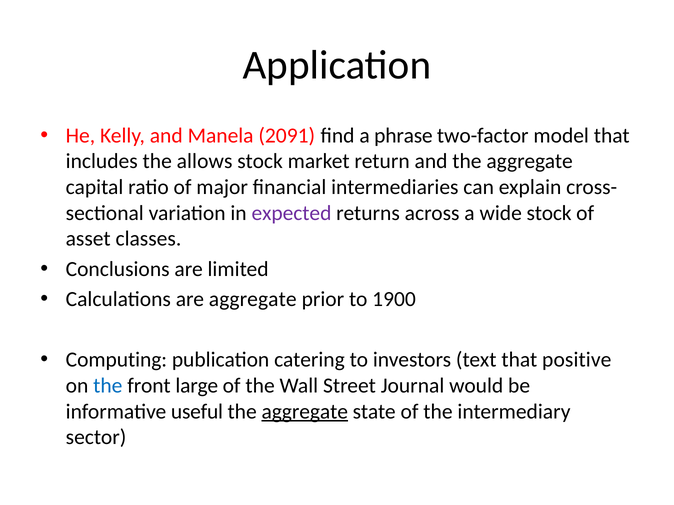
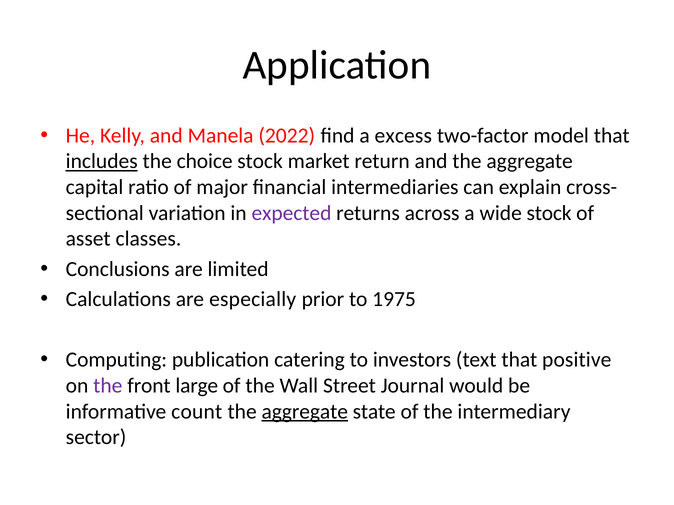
2091: 2091 -> 2022
phrase: phrase -> excess
includes underline: none -> present
allows: allows -> choice
are aggregate: aggregate -> especially
1900: 1900 -> 1975
the at (108, 386) colour: blue -> purple
useful: useful -> count
